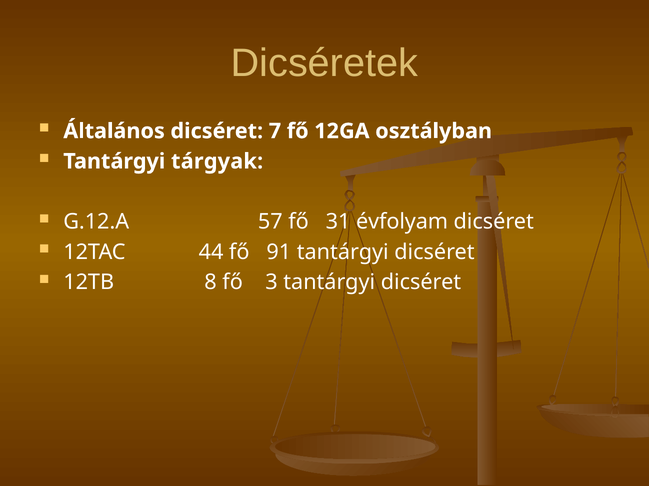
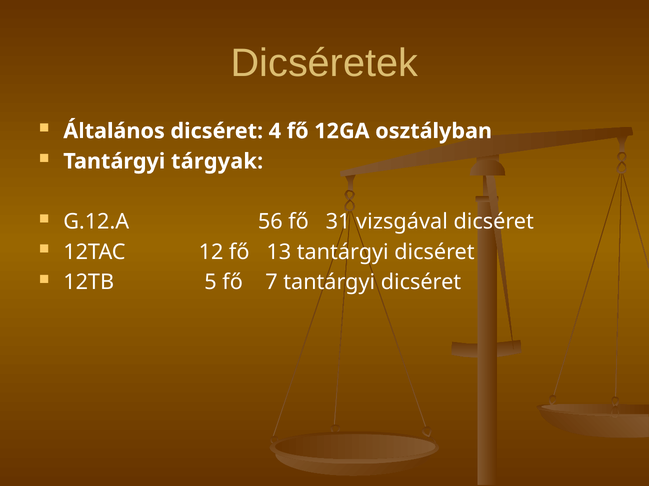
7: 7 -> 4
57: 57 -> 56
évfolyam: évfolyam -> vizsgával
44: 44 -> 12
91: 91 -> 13
8: 8 -> 5
3: 3 -> 7
